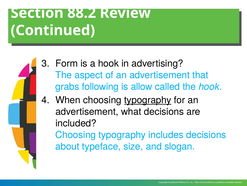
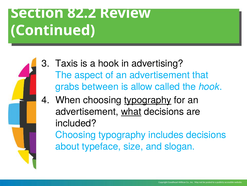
88.2: 88.2 -> 82.2
Form: Form -> Taxis
following: following -> between
what underline: none -> present
